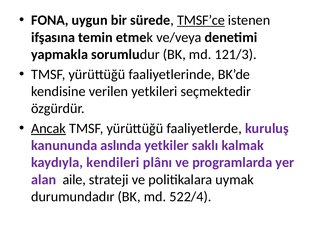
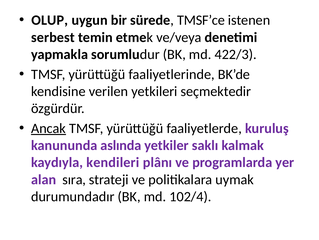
FONA: FONA -> OLUP
TMSF’ce underline: present -> none
ifşasına: ifşasına -> serbest
121/3: 121/3 -> 422/3
aile: aile -> sıra
522/4: 522/4 -> 102/4
